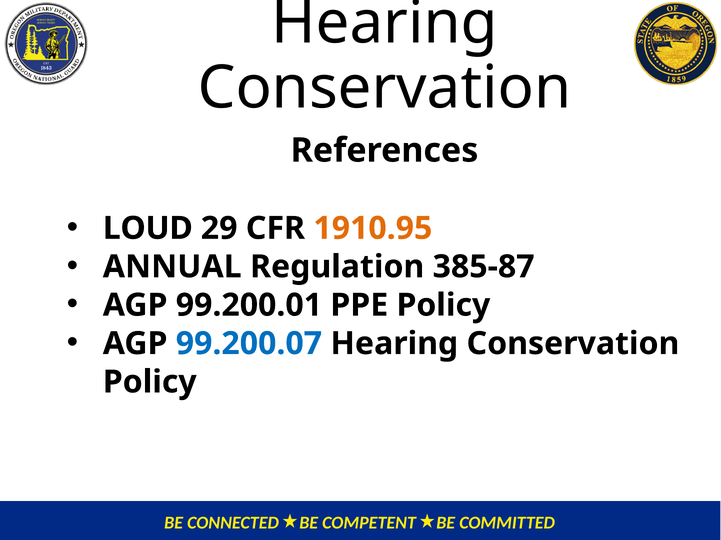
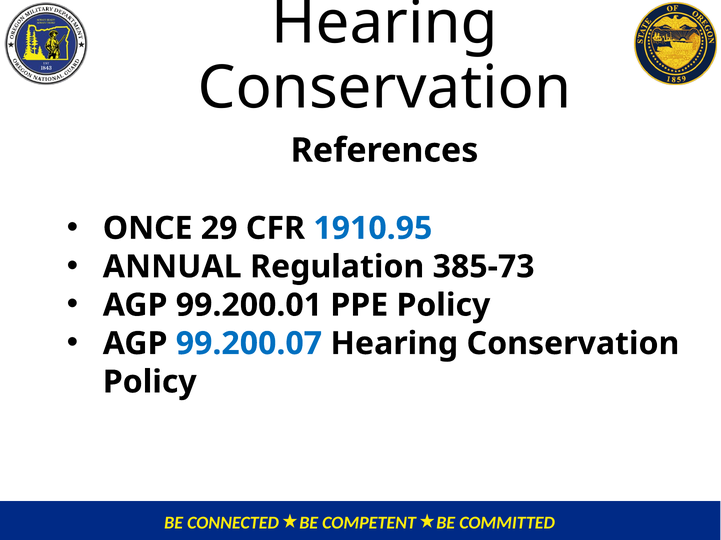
LOUD: LOUD -> ONCE
1910.95 colour: orange -> blue
385-87: 385-87 -> 385-73
